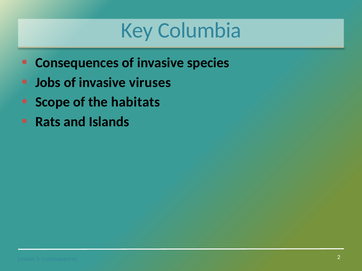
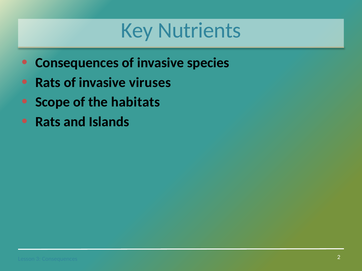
Columbia: Columbia -> Nutrients
Jobs at (48, 83): Jobs -> Rats
